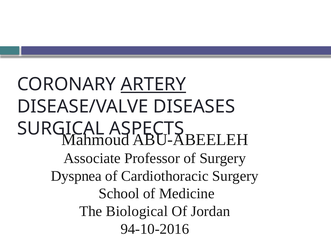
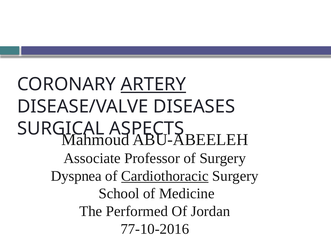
Cardiothoracic underline: none -> present
Biological: Biological -> Performed
94-10-2016: 94-10-2016 -> 77-10-2016
